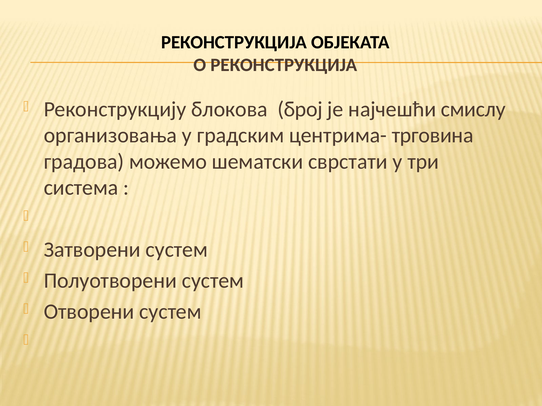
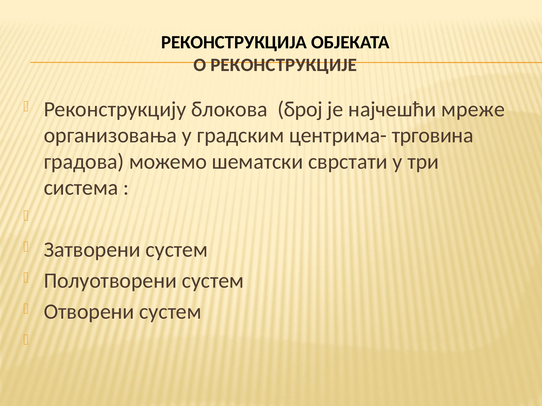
О РЕКОНСТРУКЦИЈА: РЕКОНСТРУКЦИЈА -> РЕКОНСТРУКЦИЈЕ
смислу: смислу -> мреже
